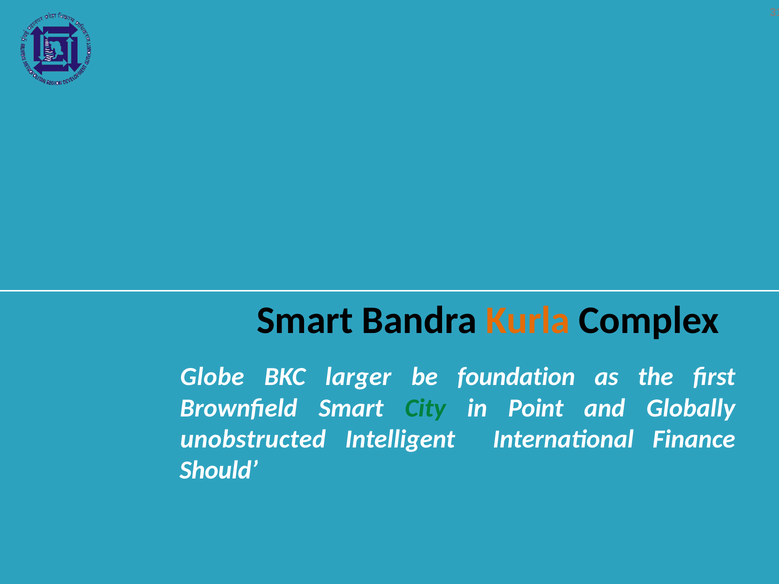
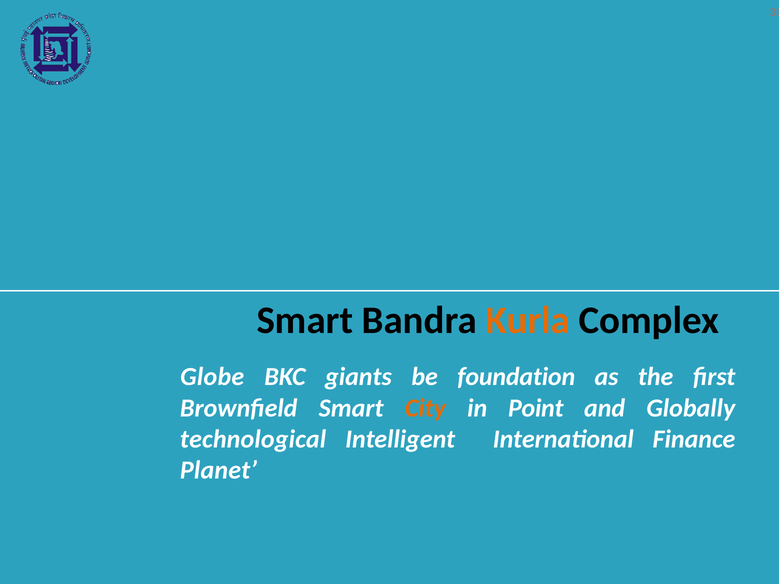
larger: larger -> giants
City colour: green -> orange
unobstructed: unobstructed -> technological
Should: Should -> Planet
